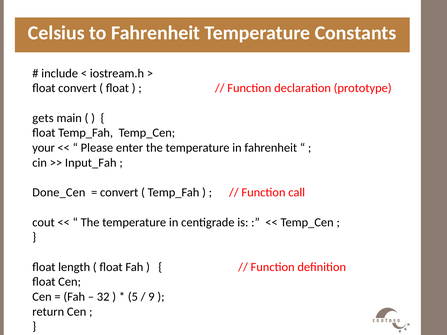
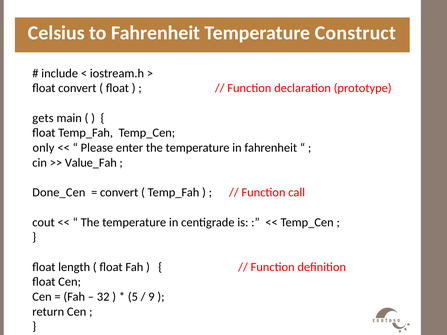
Constants: Constants -> Construct
your: your -> only
Input_Fah: Input_Fah -> Value_Fah
